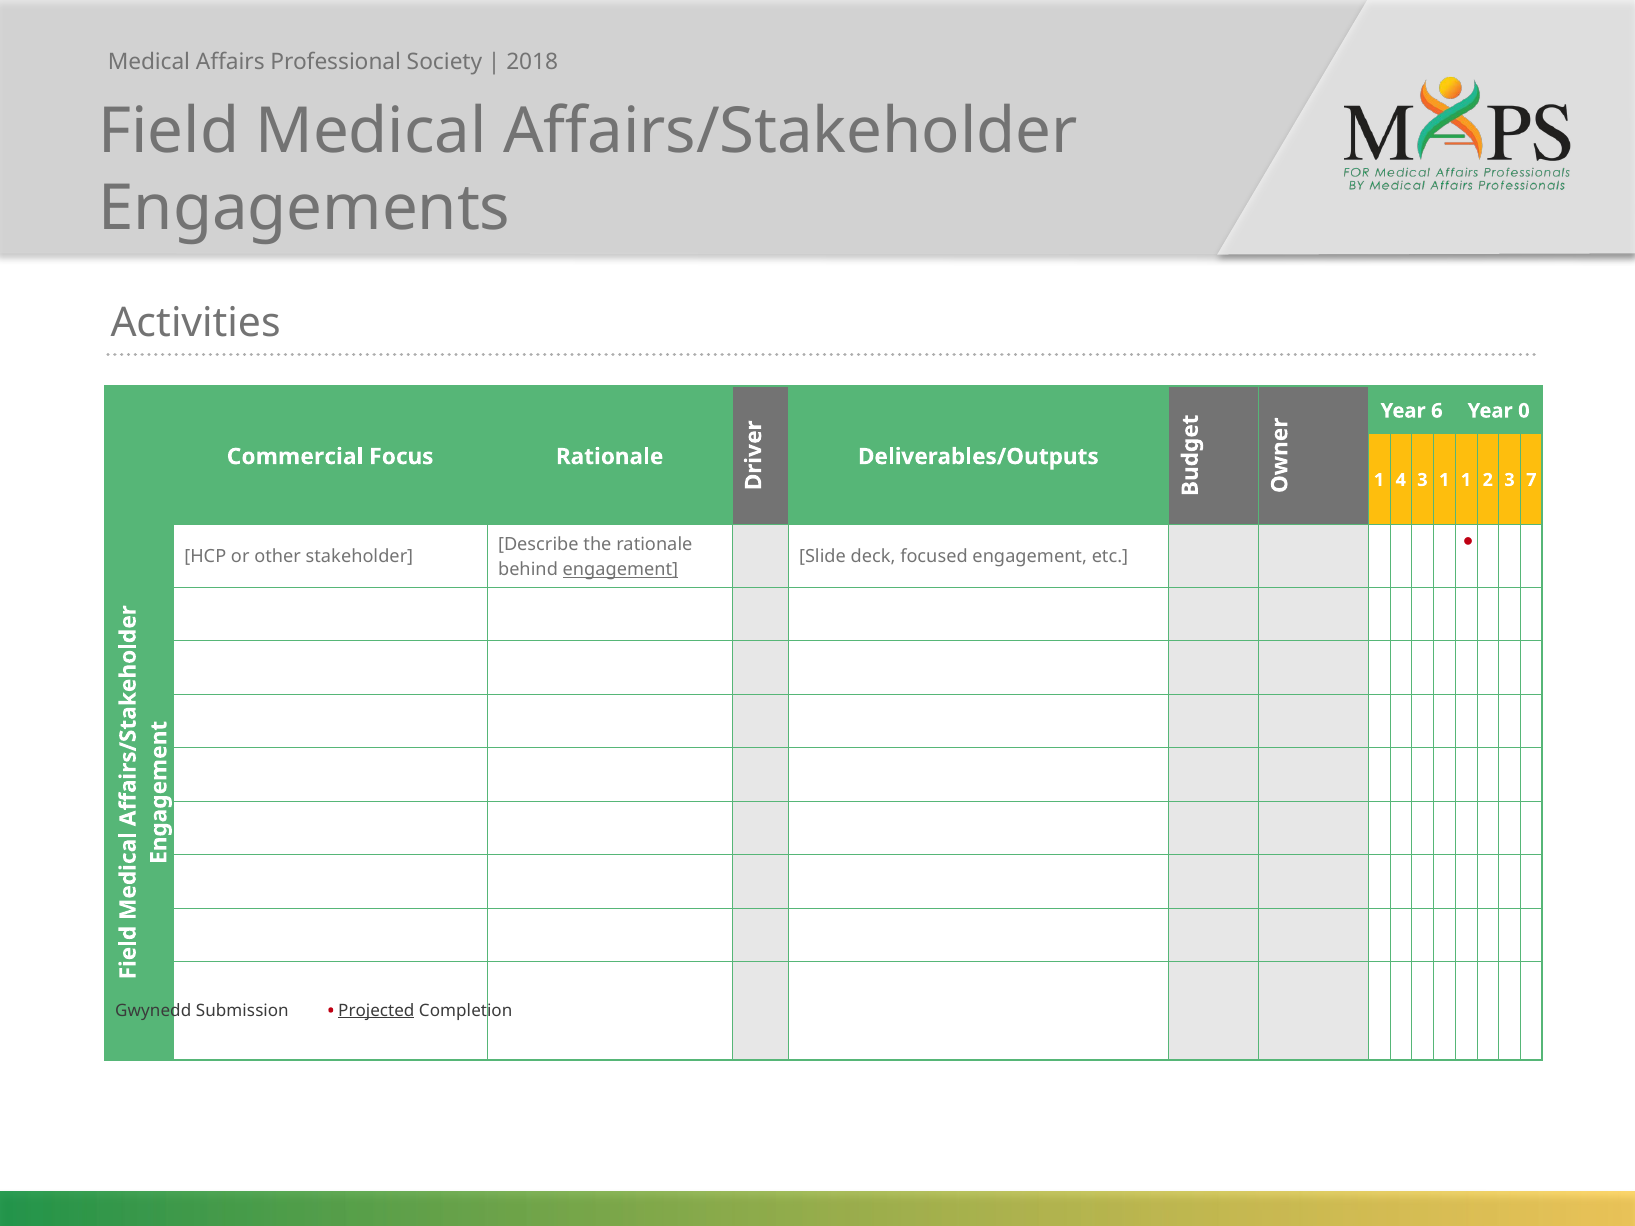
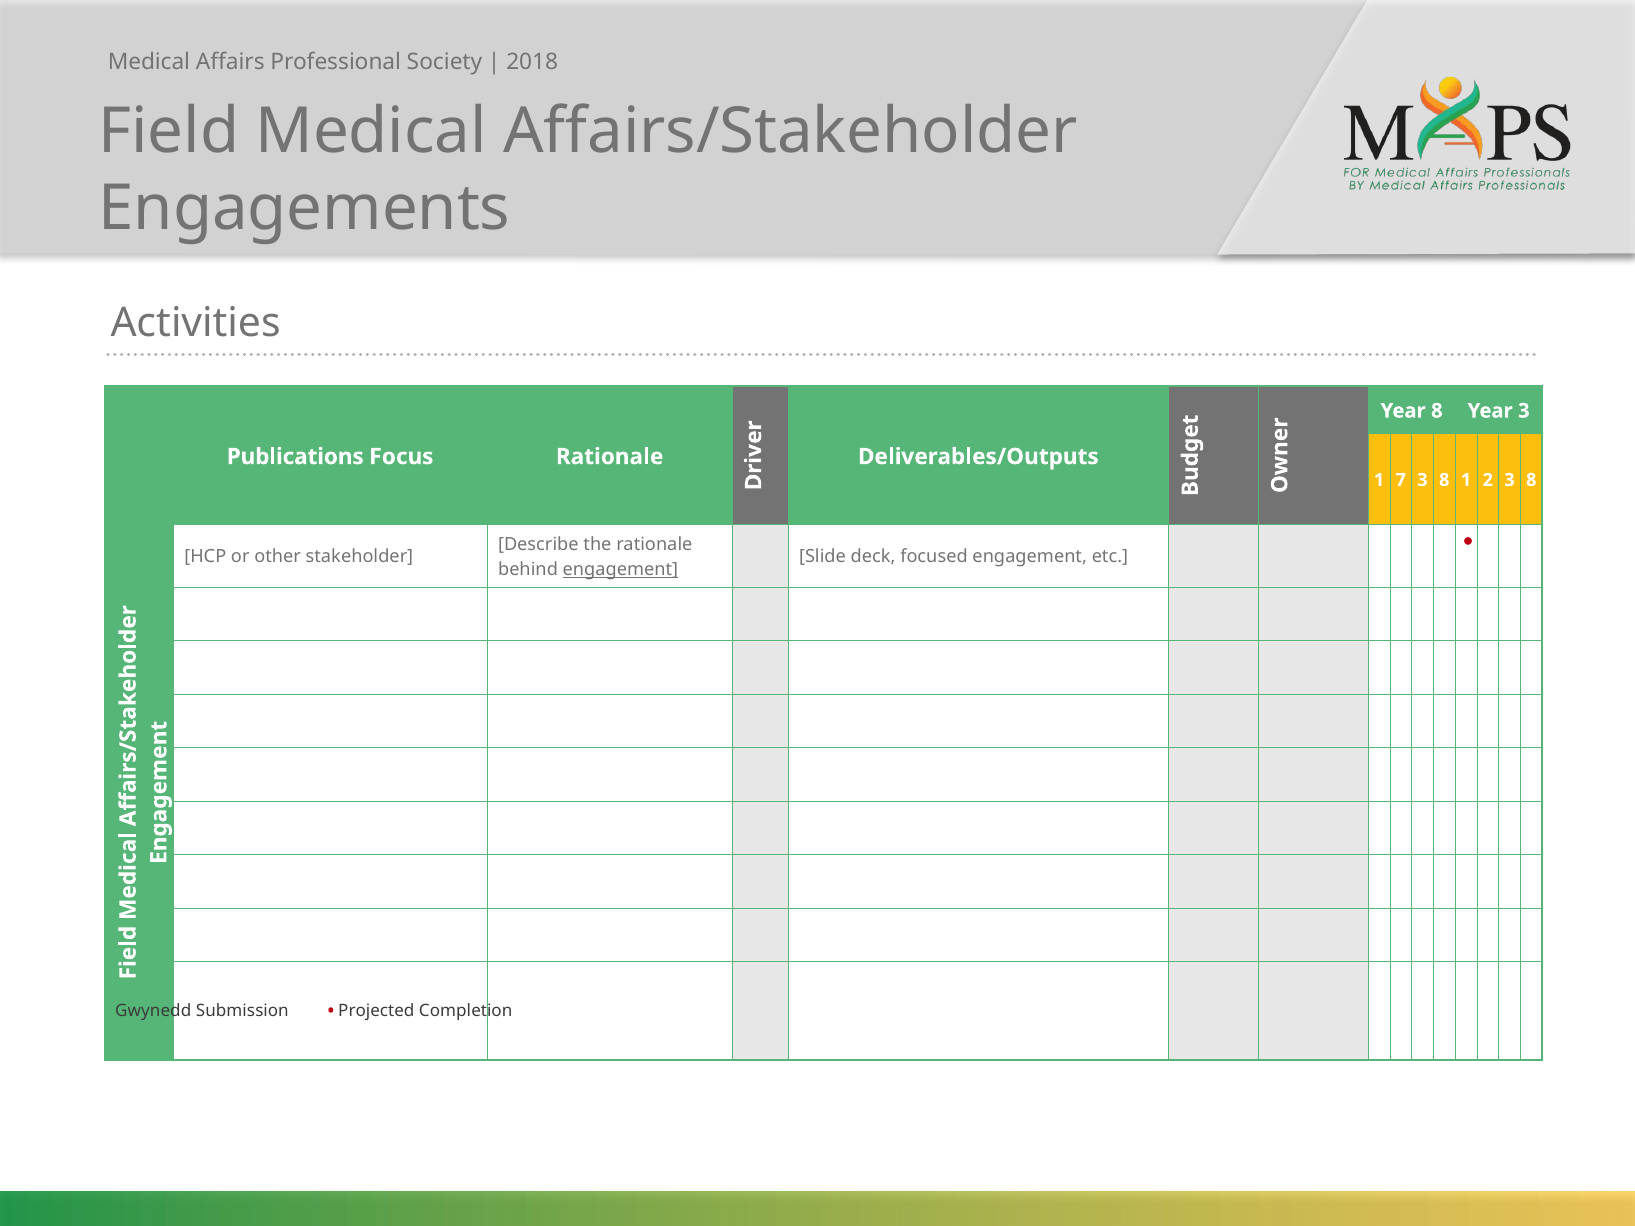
Year 6: 6 -> 8
Year 0: 0 -> 3
Commercial: Commercial -> Publications
4: 4 -> 7
1 at (1444, 480): 1 -> 8
2 3 7: 7 -> 8
Projected underline: present -> none
